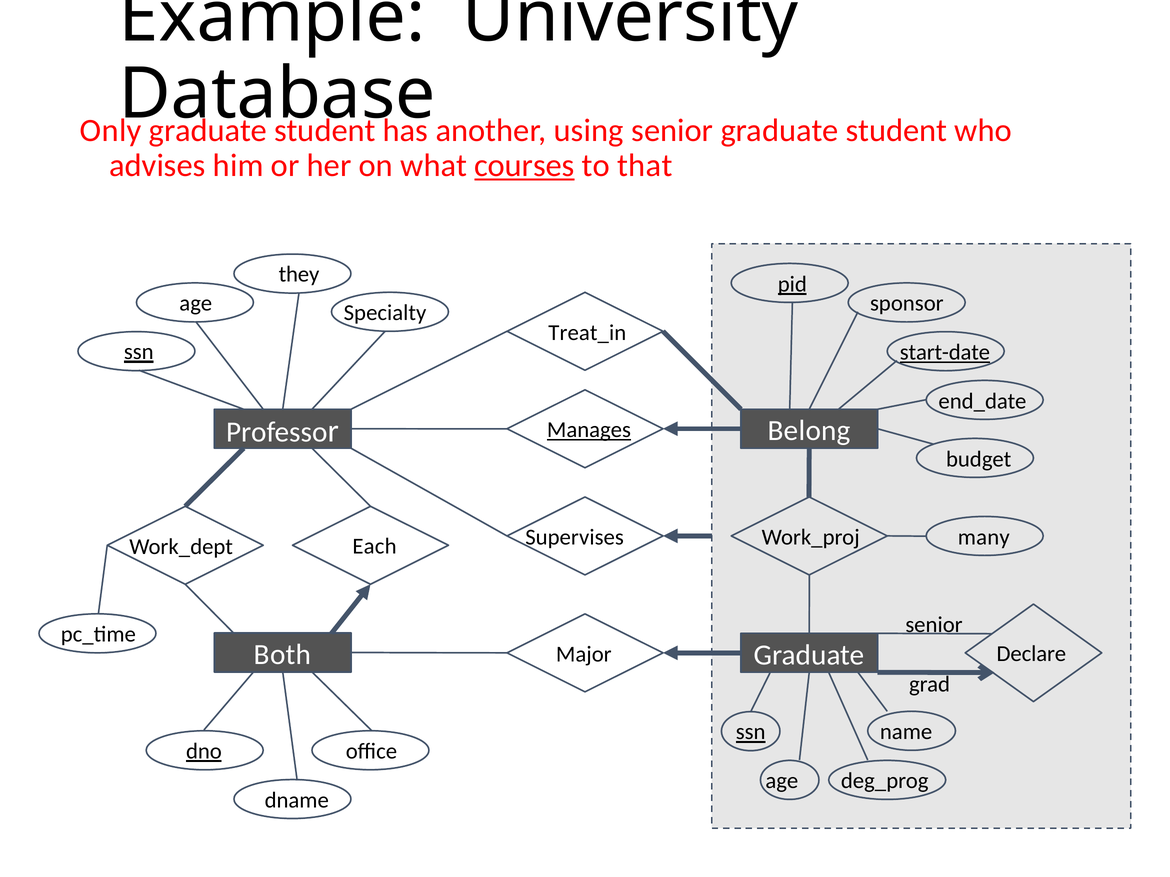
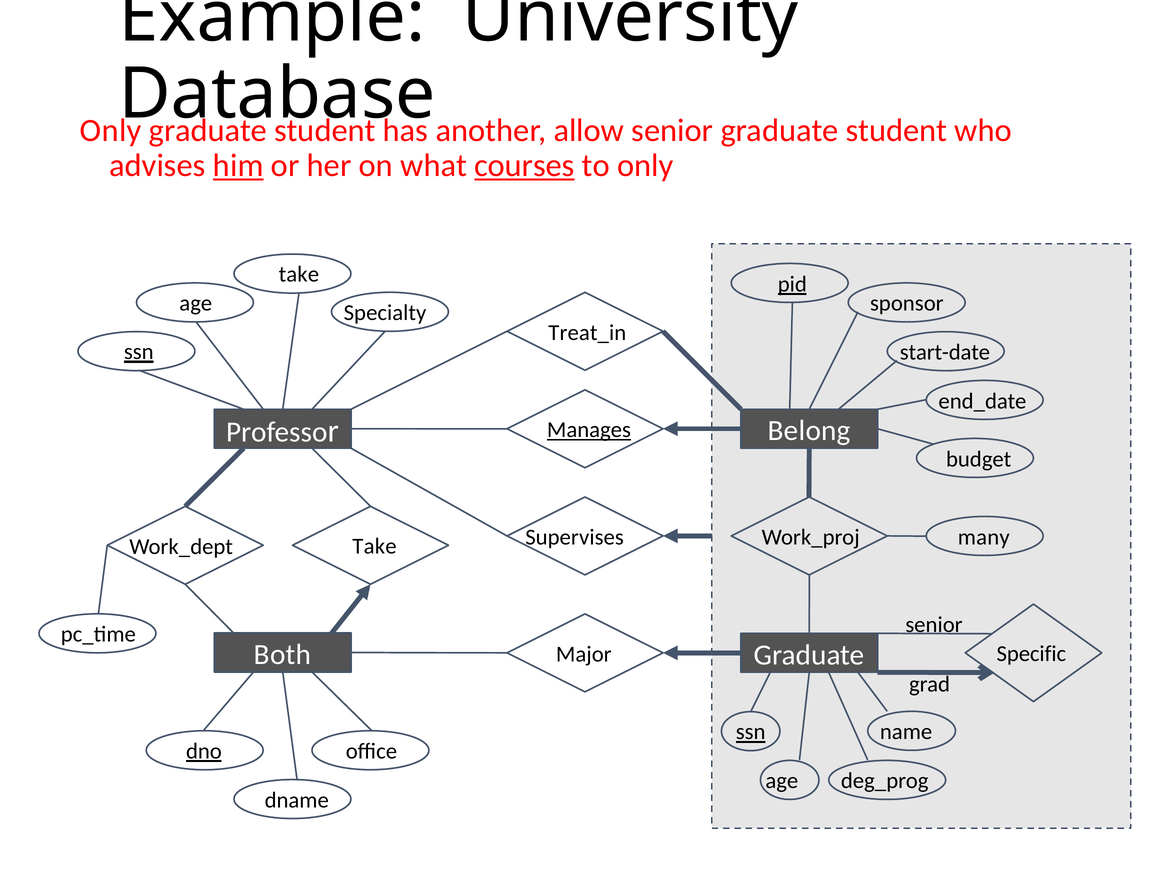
using: using -> allow
him underline: none -> present
to that: that -> only
they at (299, 274): they -> take
start-date underline: present -> none
Each at (375, 547): Each -> Take
Declare: Declare -> Specific
